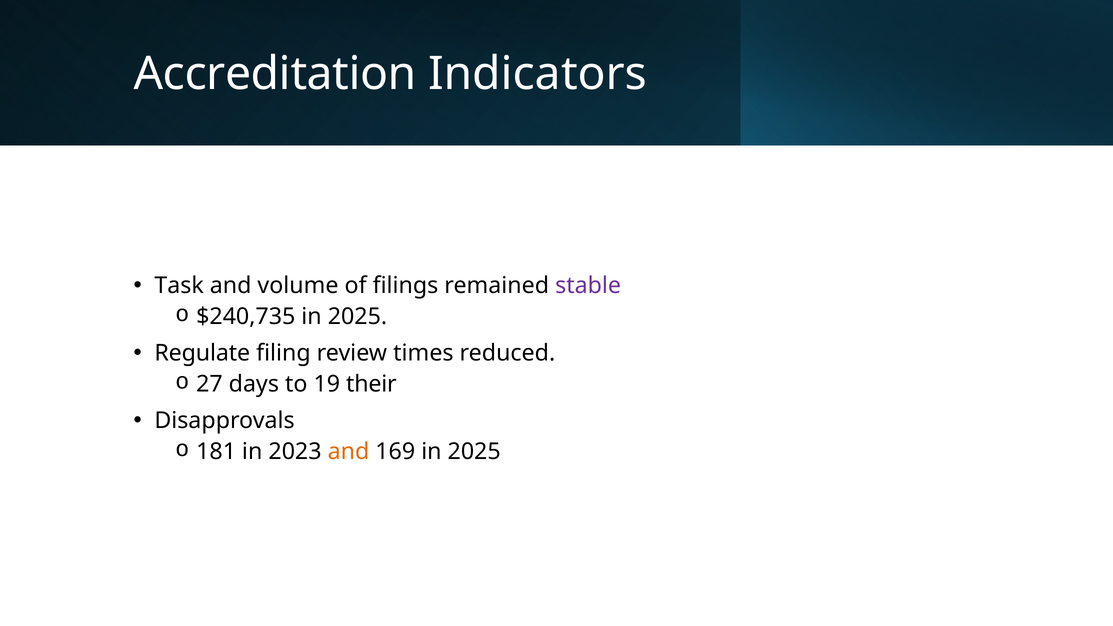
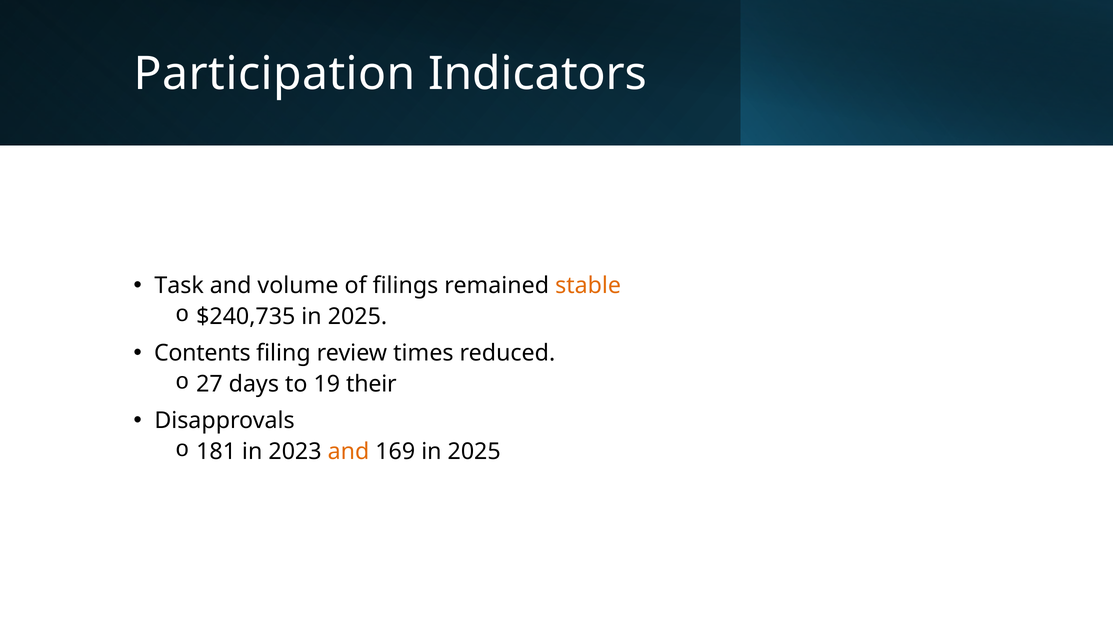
Accreditation: Accreditation -> Participation
stable colour: purple -> orange
Regulate: Regulate -> Contents
